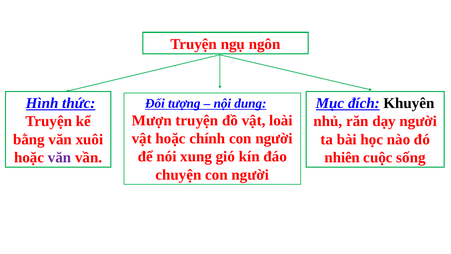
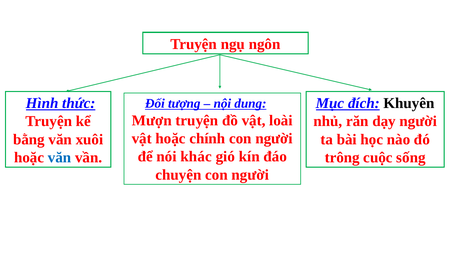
xung: xung -> khác
văn at (60, 157) colour: purple -> blue
nhiên: nhiên -> trông
